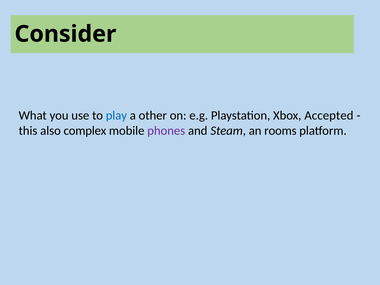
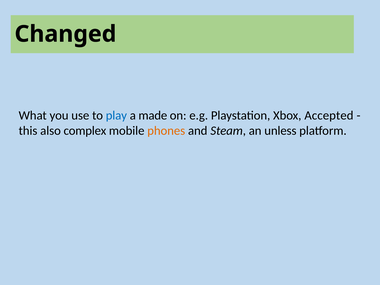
Consider: Consider -> Changed
other: other -> made
phones colour: purple -> orange
rooms: rooms -> unless
